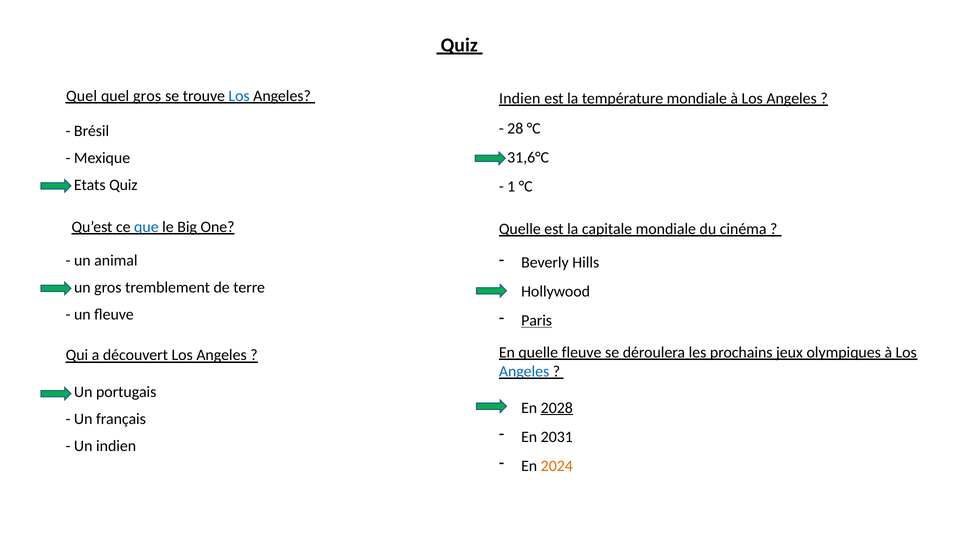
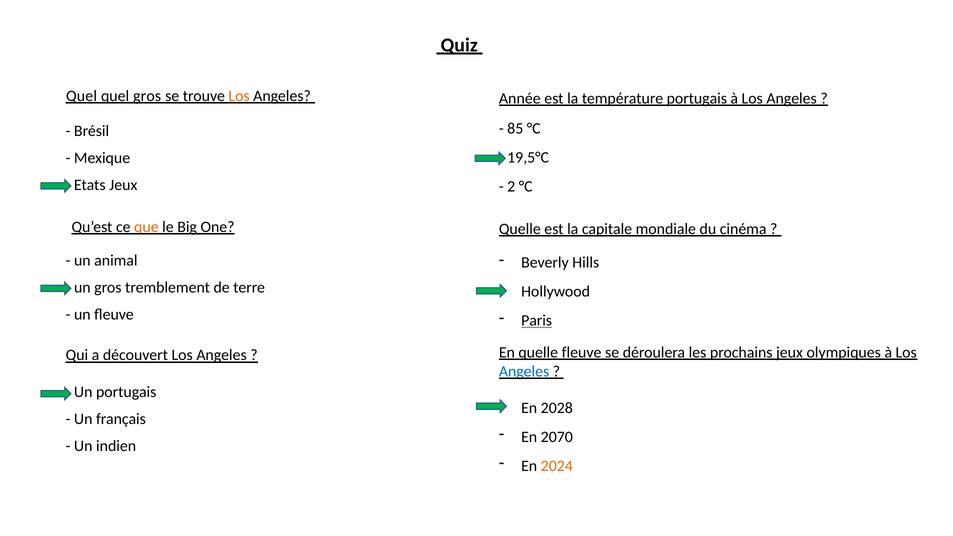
Los at (239, 96) colour: blue -> orange
Indien at (520, 98): Indien -> Année
température mondiale: mondiale -> portugais
28: 28 -> 85
31,6°C: 31,6°C -> 19,5°C
Etats Quiz: Quiz -> Jeux
1: 1 -> 2
que colour: blue -> orange
2028 underline: present -> none
2031: 2031 -> 2070
